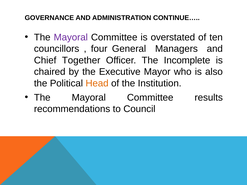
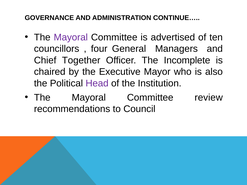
overstated: overstated -> advertised
Head colour: orange -> purple
results: results -> review
